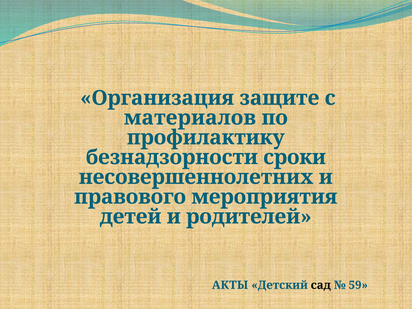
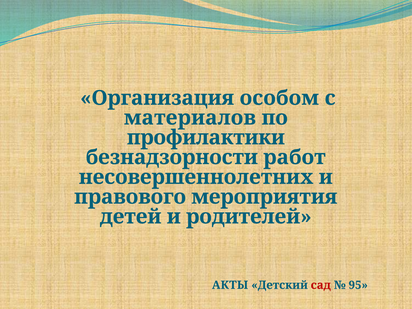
защите: защите -> особом
профилактику: профилактику -> профилактики
сроки: сроки -> работ
сад colour: black -> red
59: 59 -> 95
